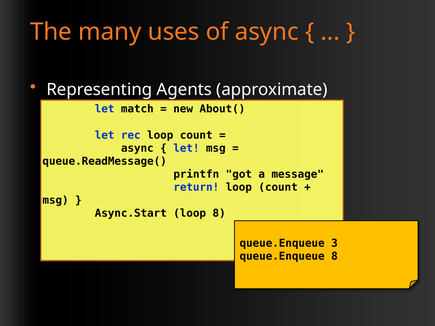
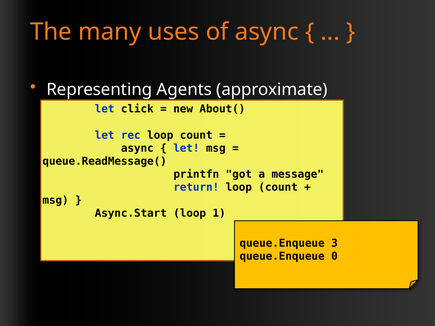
match: match -> click
loop 8: 8 -> 1
queue.Enqueue 8: 8 -> 0
